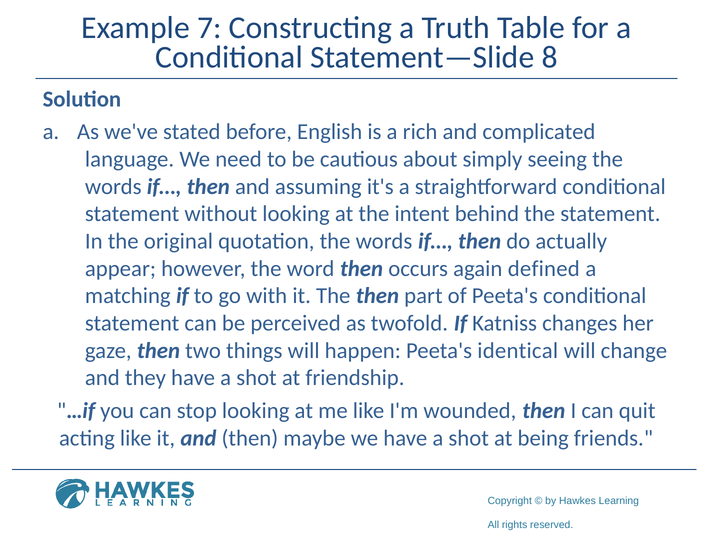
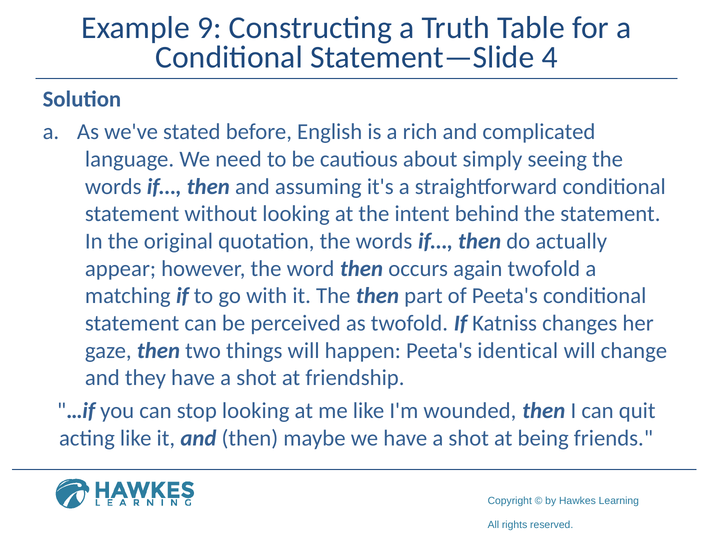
7: 7 -> 9
8: 8 -> 4
again defined: defined -> twofold
